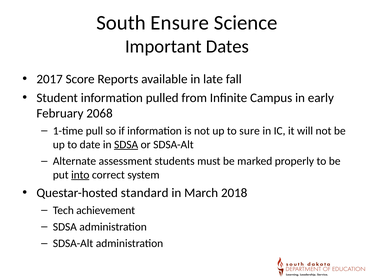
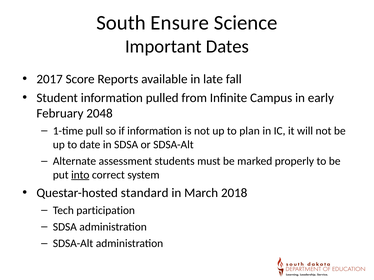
2068: 2068 -> 2048
sure: sure -> plan
SDSA at (126, 145) underline: present -> none
achievement: achievement -> participation
